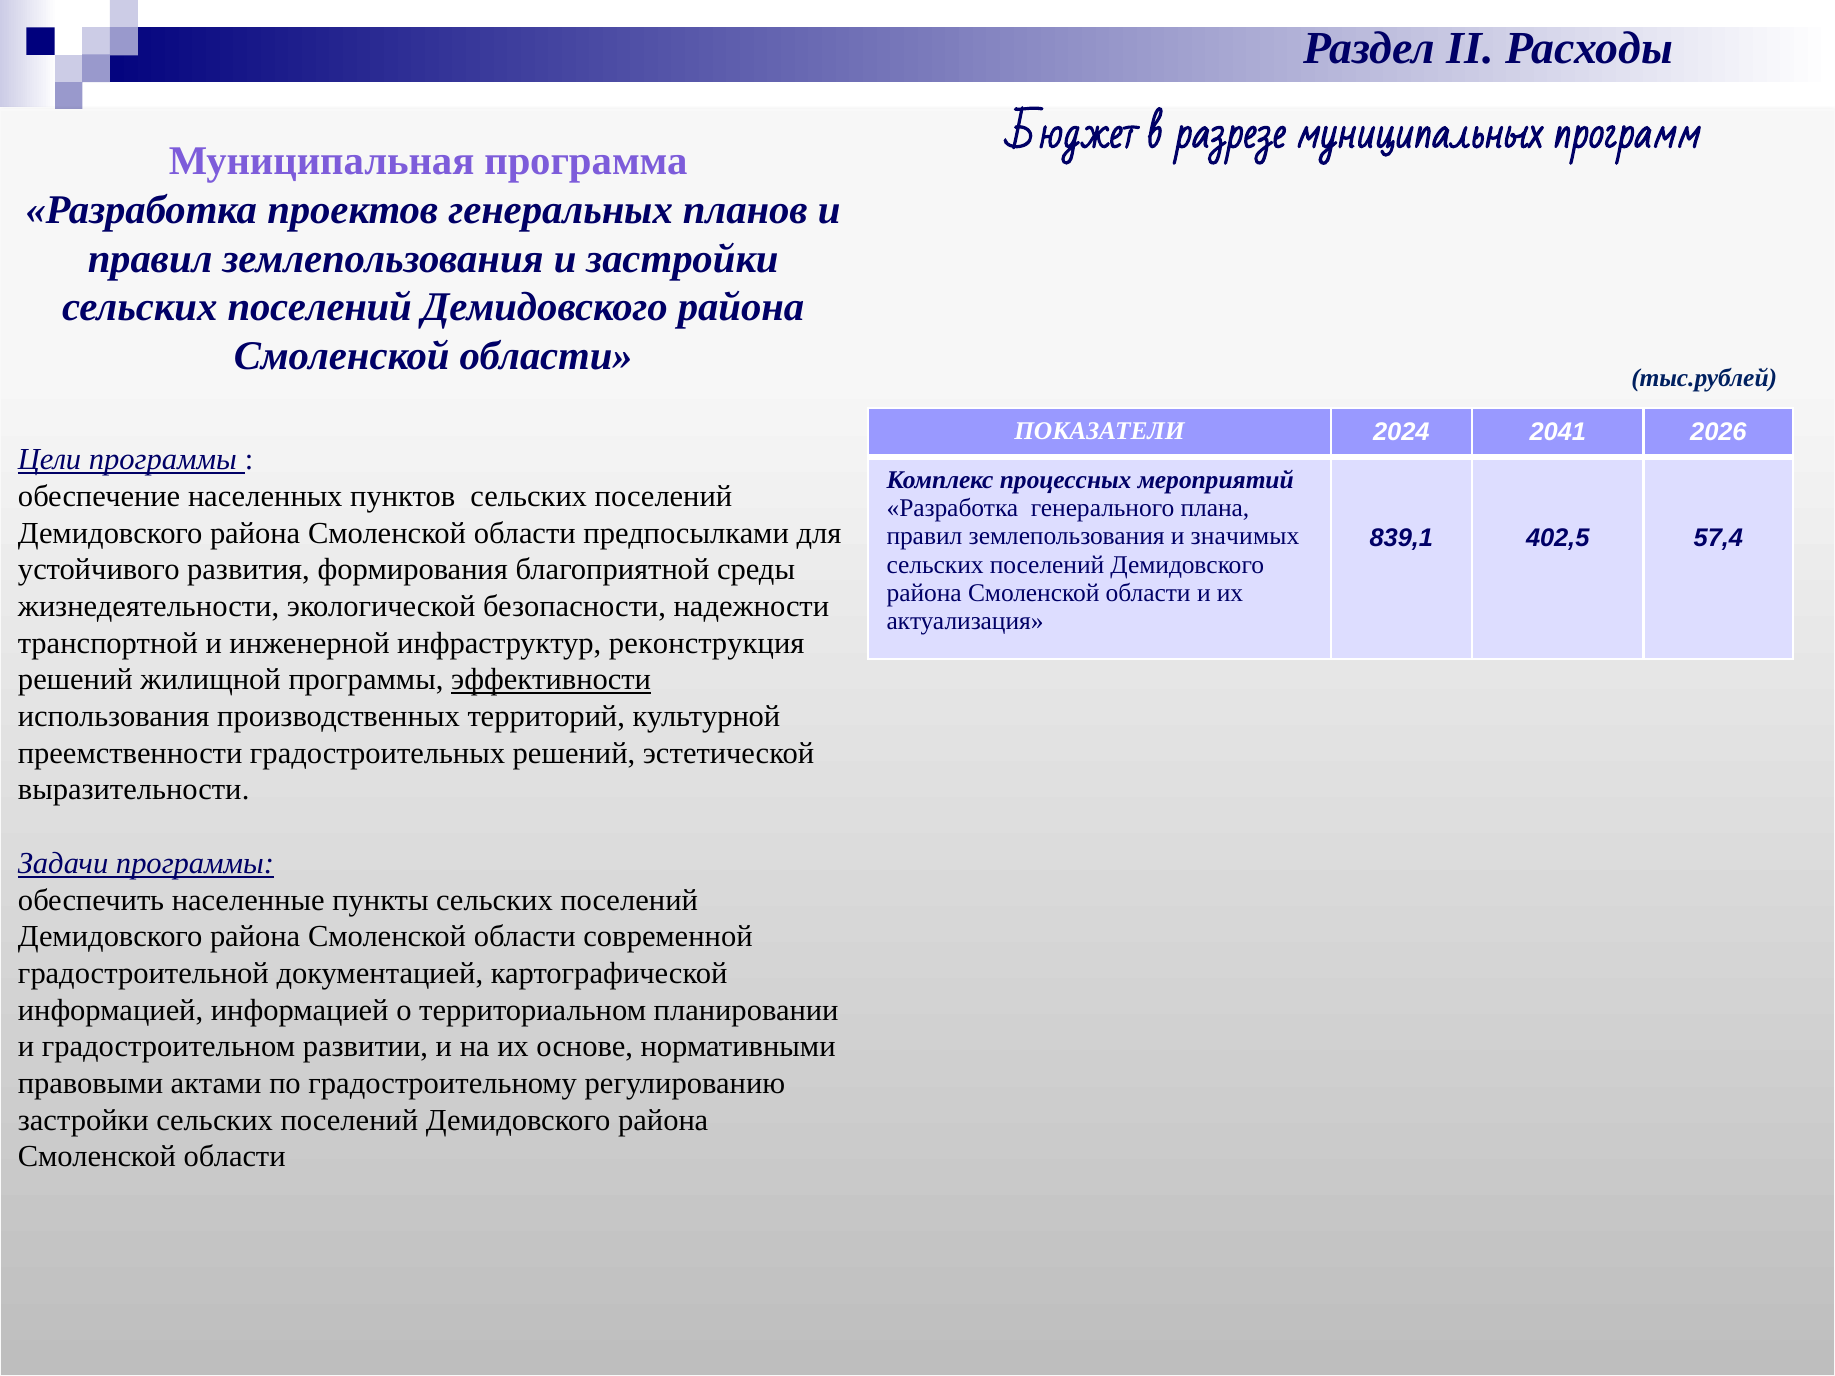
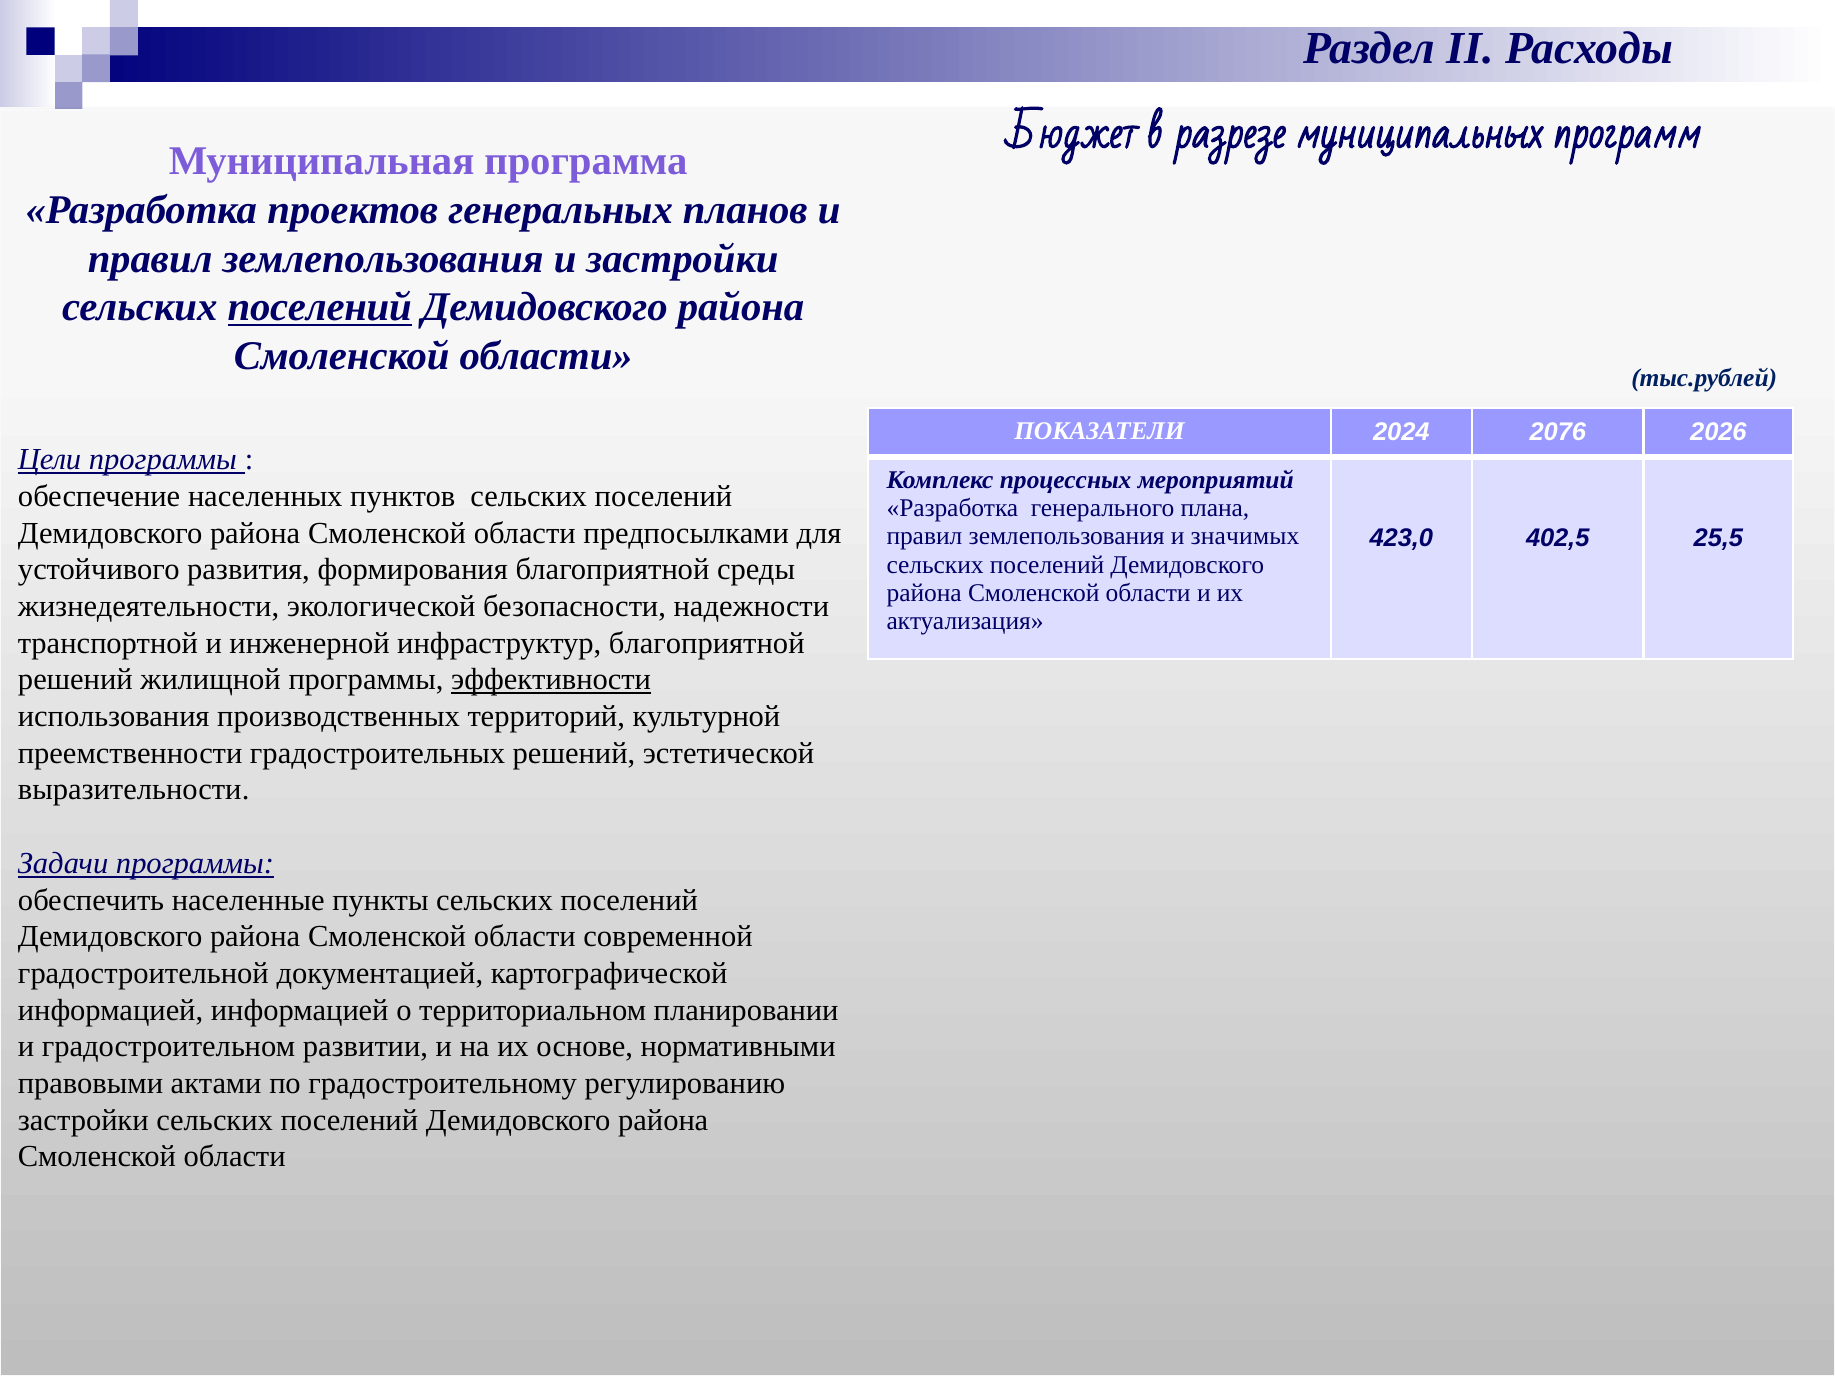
поселений at (320, 308) underline: none -> present
2041: 2041 -> 2076
839,1: 839,1 -> 423,0
57,4: 57,4 -> 25,5
инфраструктур реконструкция: реконструкция -> благоприятной
